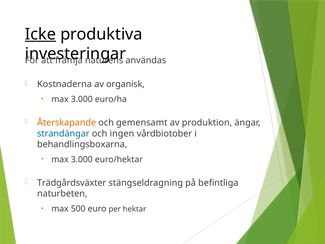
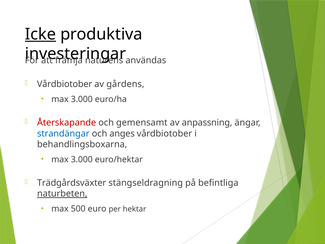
Kostnaderna at (65, 84): Kostnaderna -> Vårdbiotober
organisk: organisk -> gårdens
Återskapande colour: orange -> red
produktion: produktion -> anpassning
ingen: ingen -> anges
naturbeten underline: none -> present
